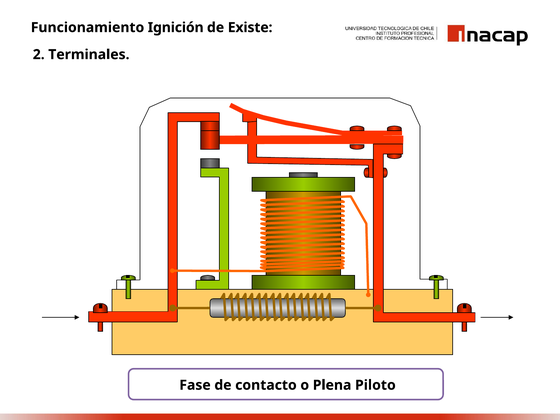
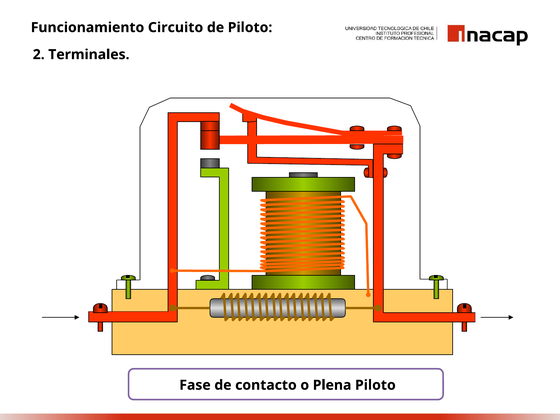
Ignición: Ignición -> Circuito
de Existe: Existe -> Piloto
